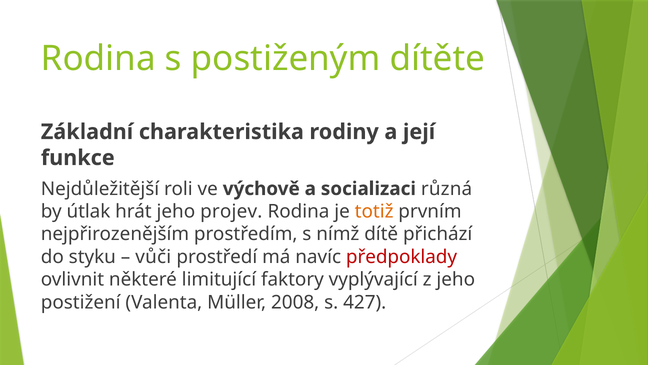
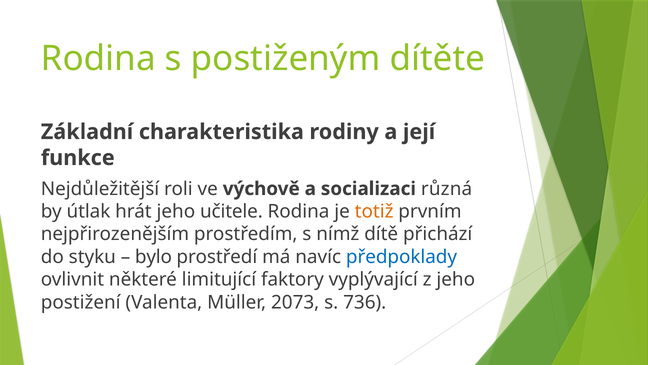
projev: projev -> učitele
vůči: vůči -> bylo
předpoklady colour: red -> blue
2008: 2008 -> 2073
427: 427 -> 736
